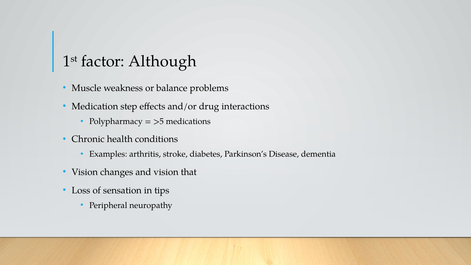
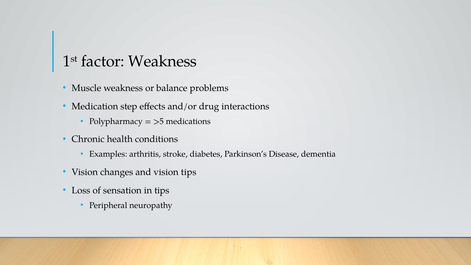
factor Although: Although -> Weakness
vision that: that -> tips
